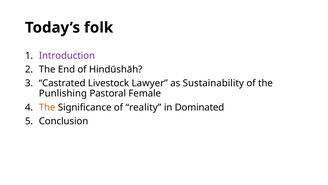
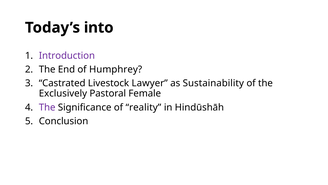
folk: folk -> into
Hindūshāh: Hindūshāh -> Humphrey
Punlishing: Punlishing -> Exclusively
The at (47, 107) colour: orange -> purple
Dominated: Dominated -> Hindūshāh
